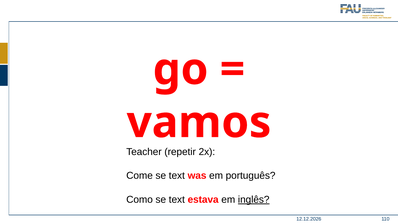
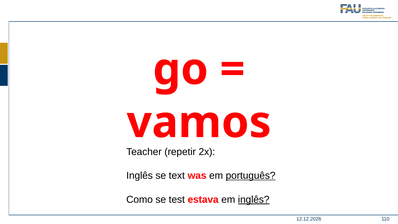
Come at (140, 176): Come -> Inglês
português underline: none -> present
Como se text: text -> test
